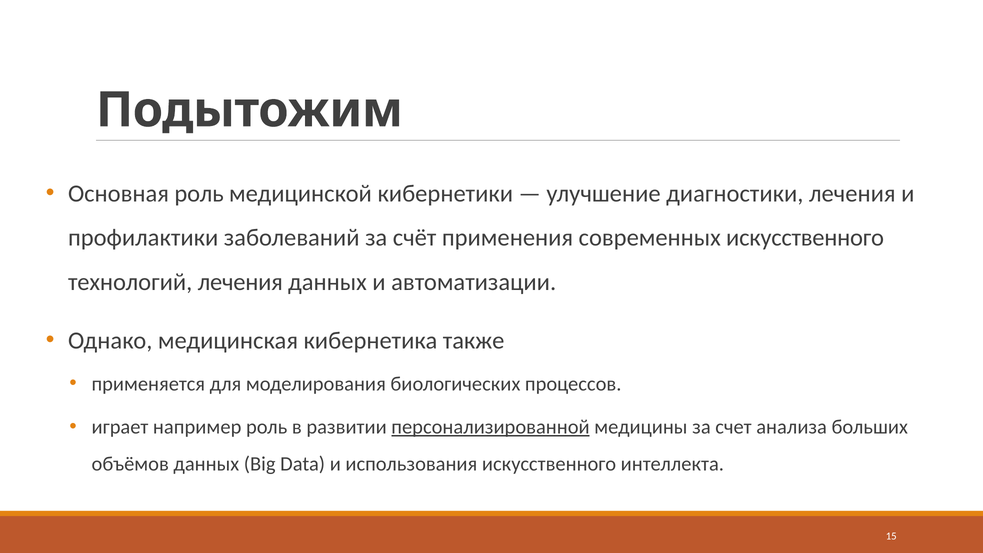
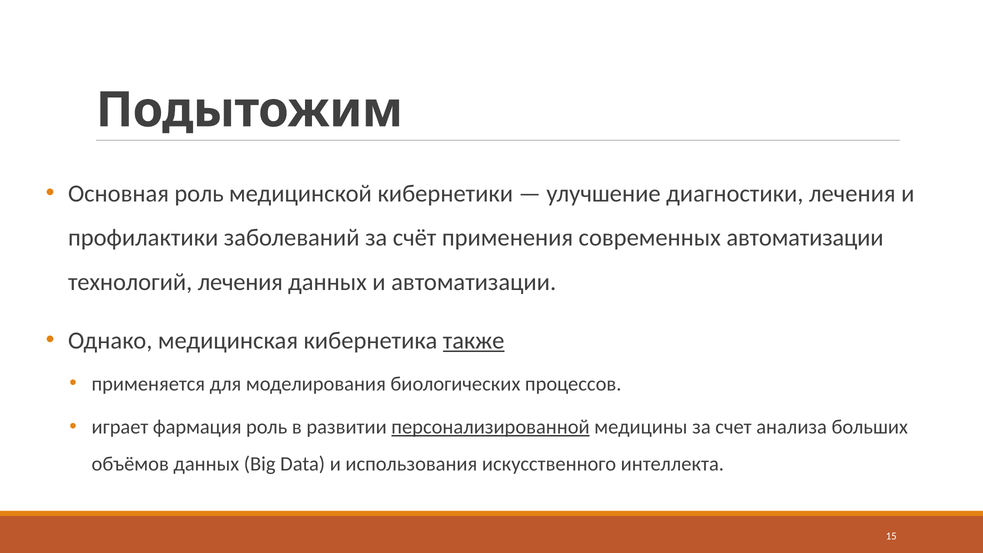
современных искусственного: искусственного -> автоматизации
также underline: none -> present
например: например -> фармация
